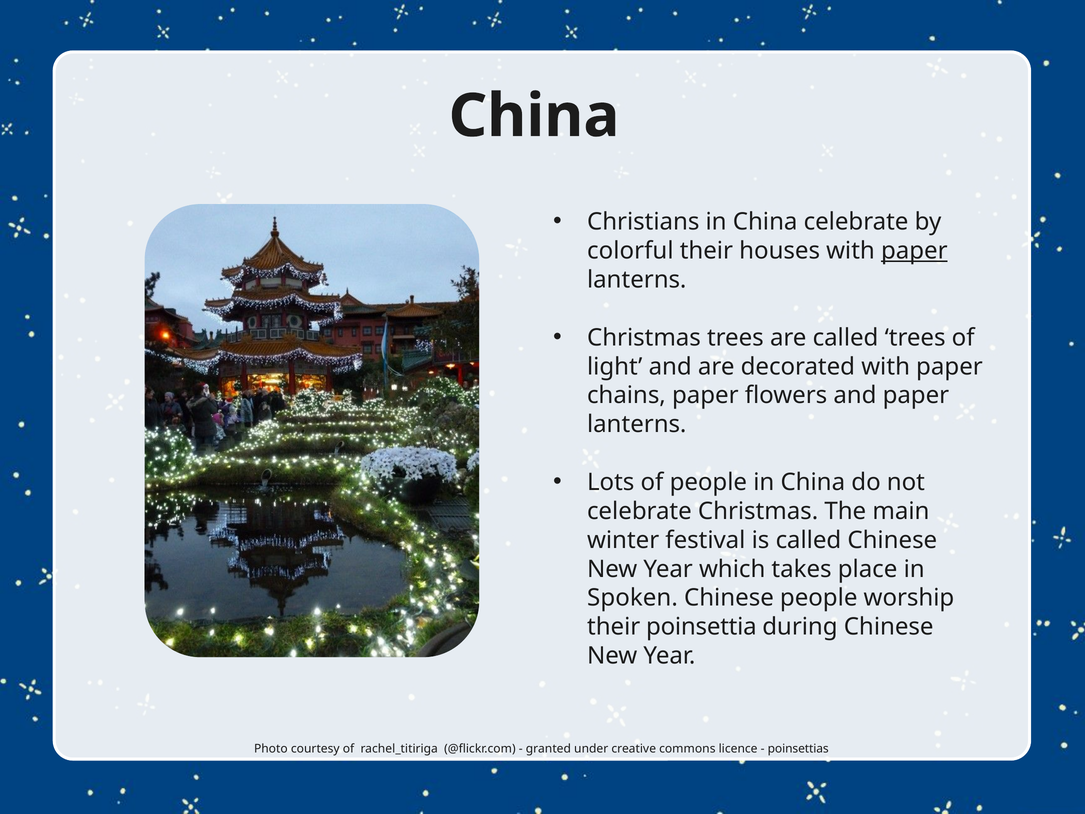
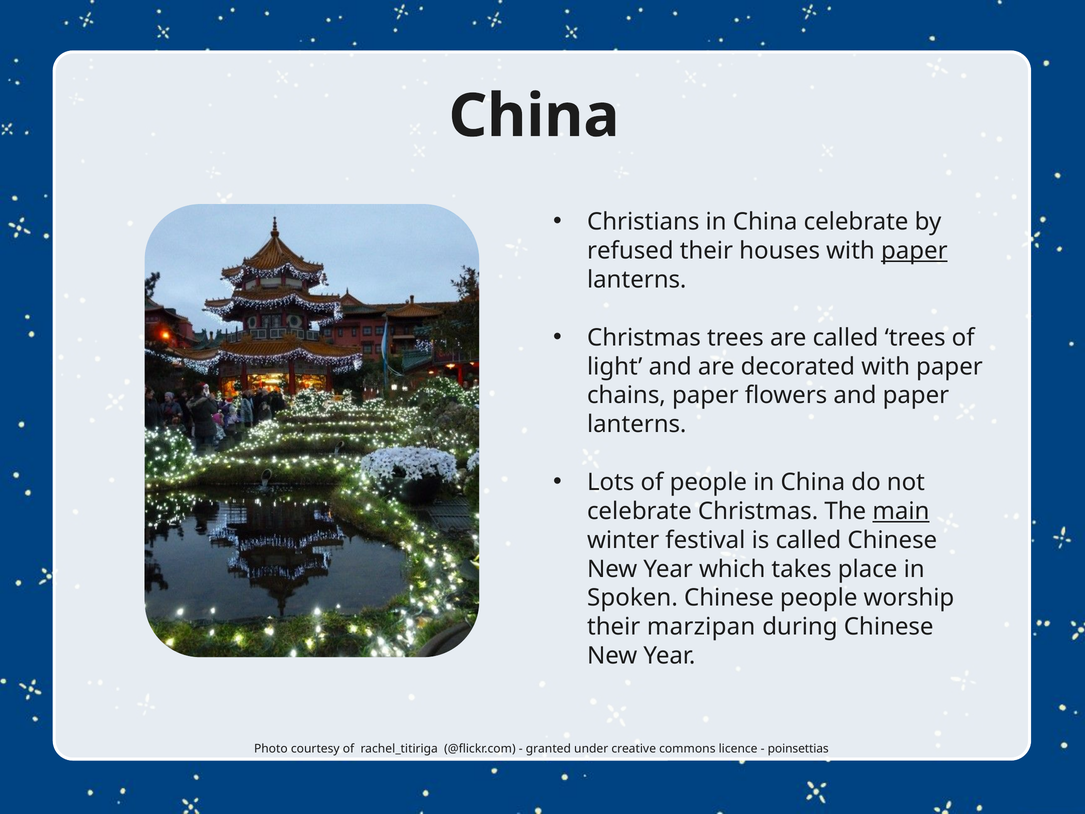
colorful: colorful -> refused
main underline: none -> present
poinsettia: poinsettia -> marzipan
